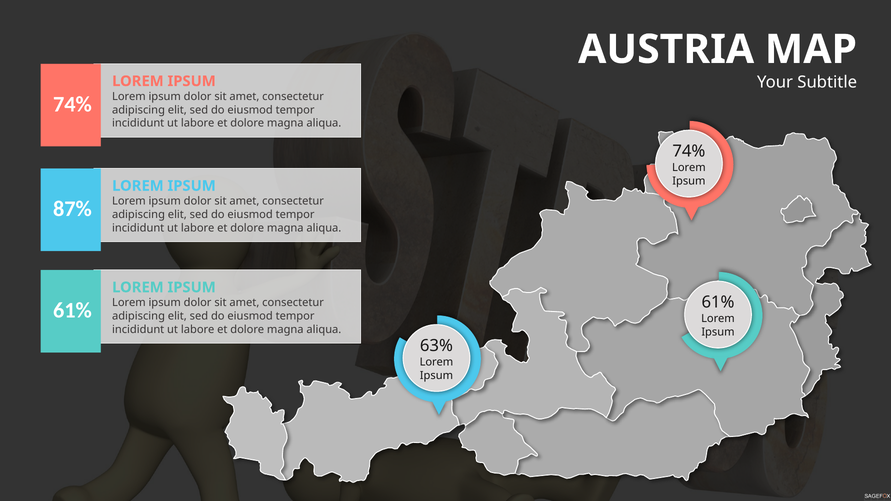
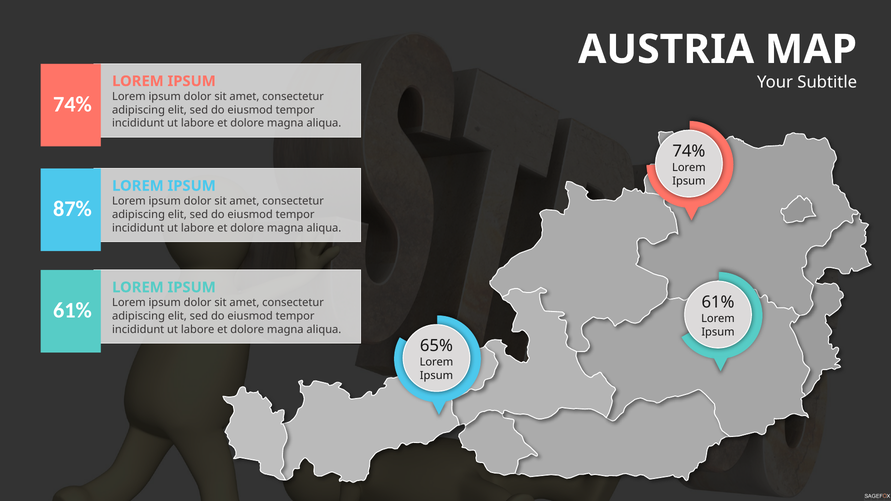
63%: 63% -> 65%
